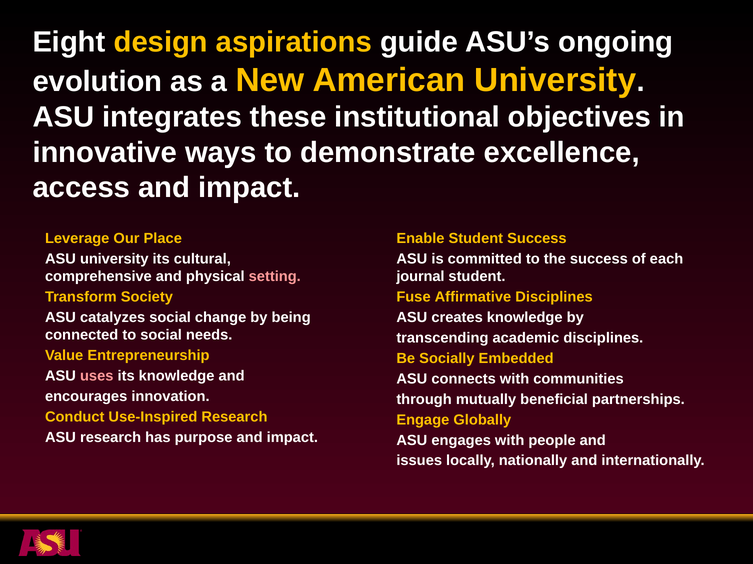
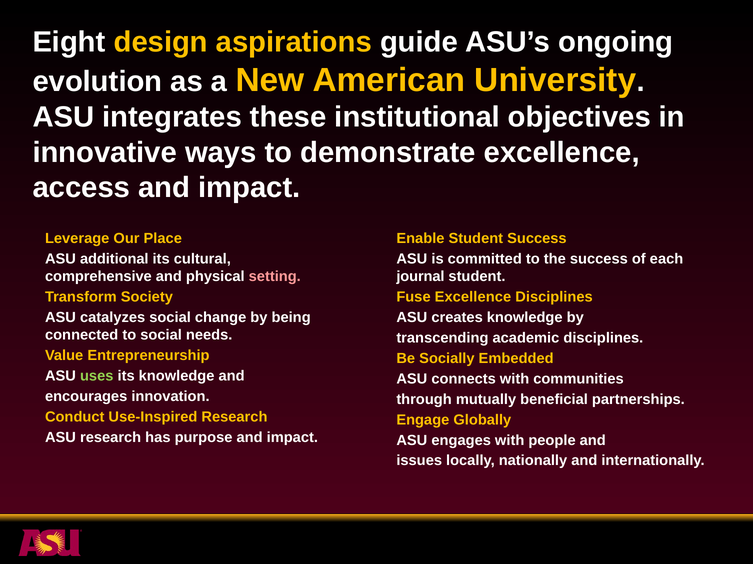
ASU university: university -> additional
Fuse Affirmative: Affirmative -> Excellence
uses colour: pink -> light green
